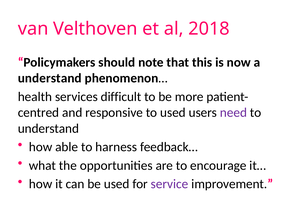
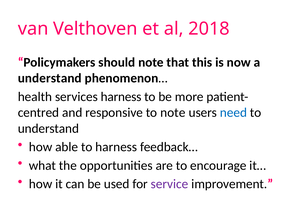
services difficult: difficult -> harness
to used: used -> note
need colour: purple -> blue
